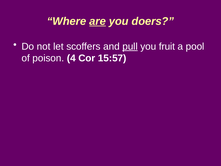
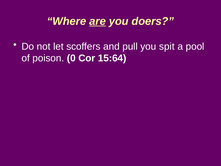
pull underline: present -> none
fruit: fruit -> spit
4: 4 -> 0
15:57: 15:57 -> 15:64
